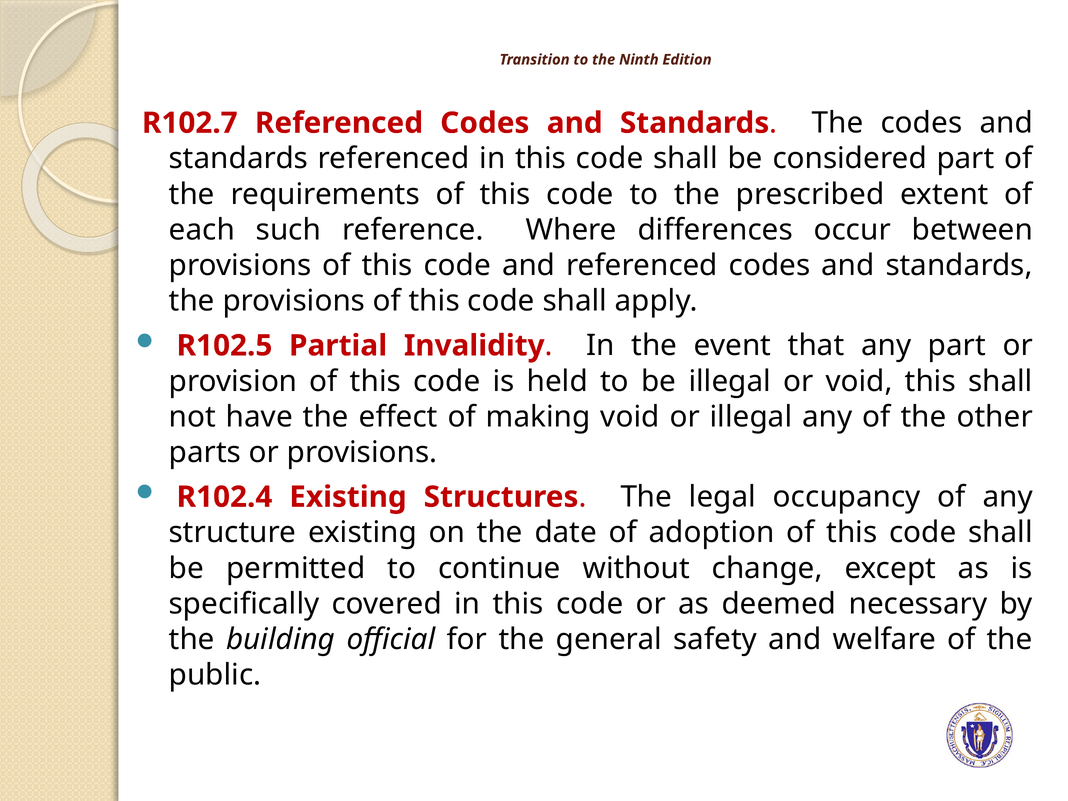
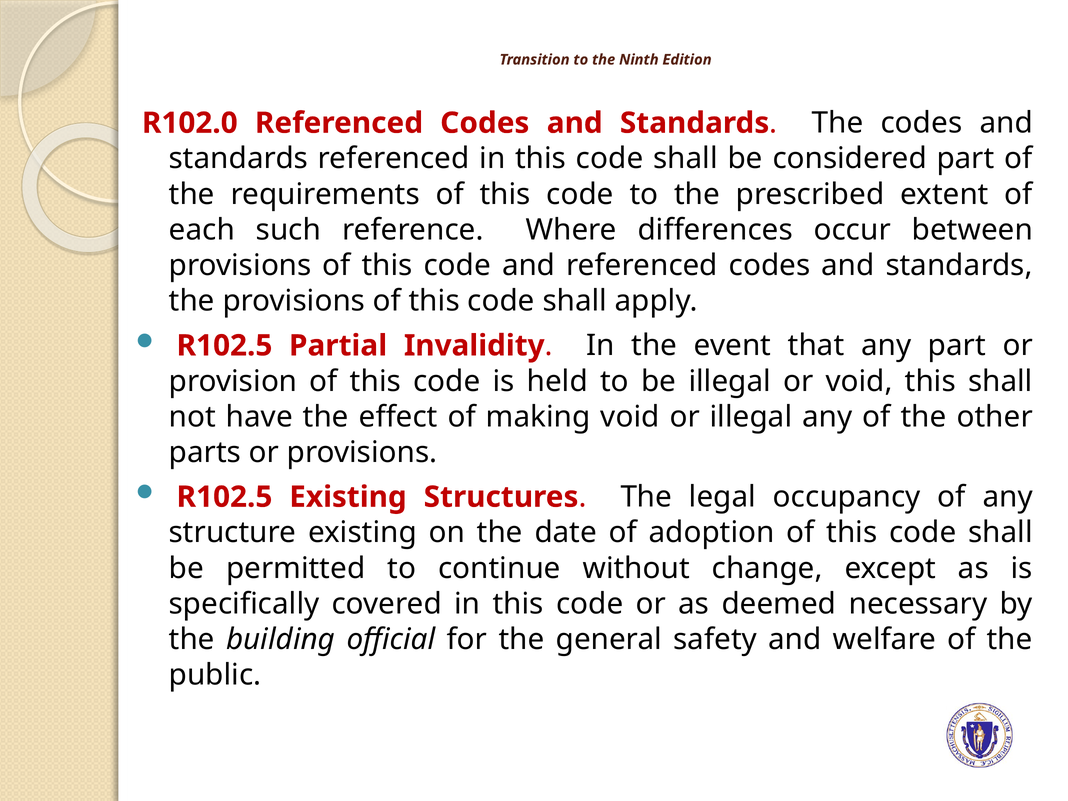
R102.7: R102.7 -> R102.0
R102.4 at (224, 497): R102.4 -> R102.5
